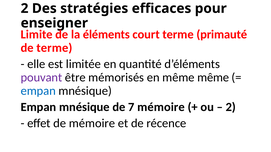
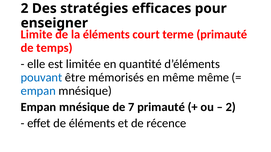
de terme: terme -> temps
pouvant colour: purple -> blue
7 mémoire: mémoire -> primauté
de mémoire: mémoire -> éléments
